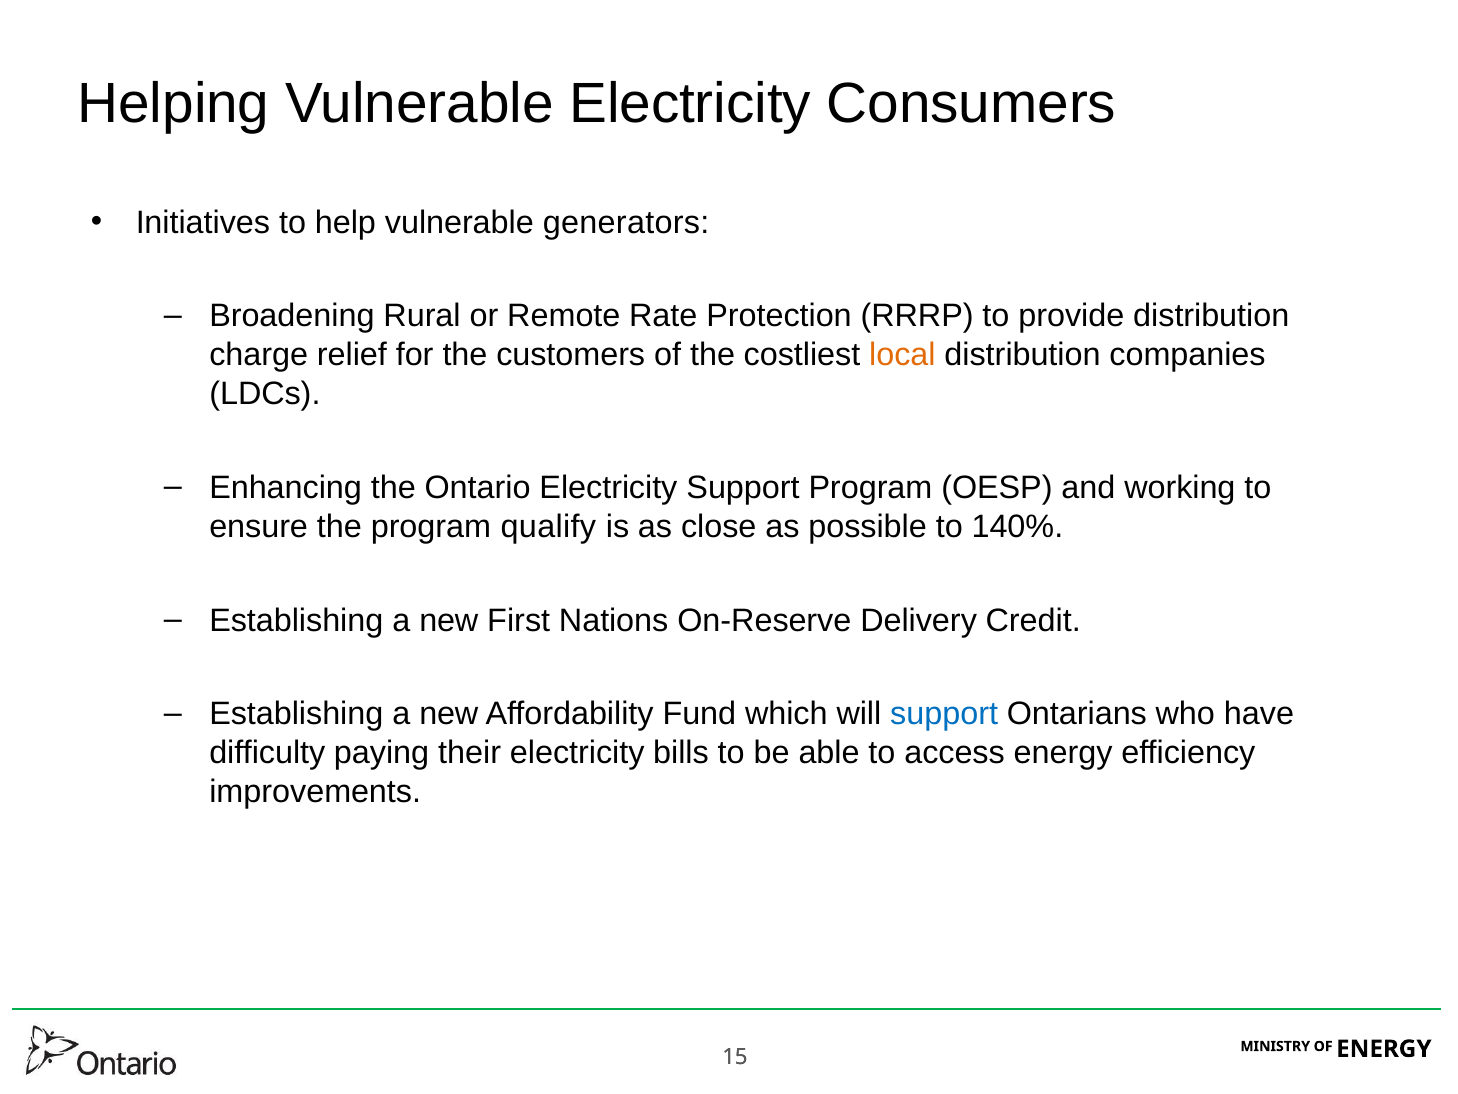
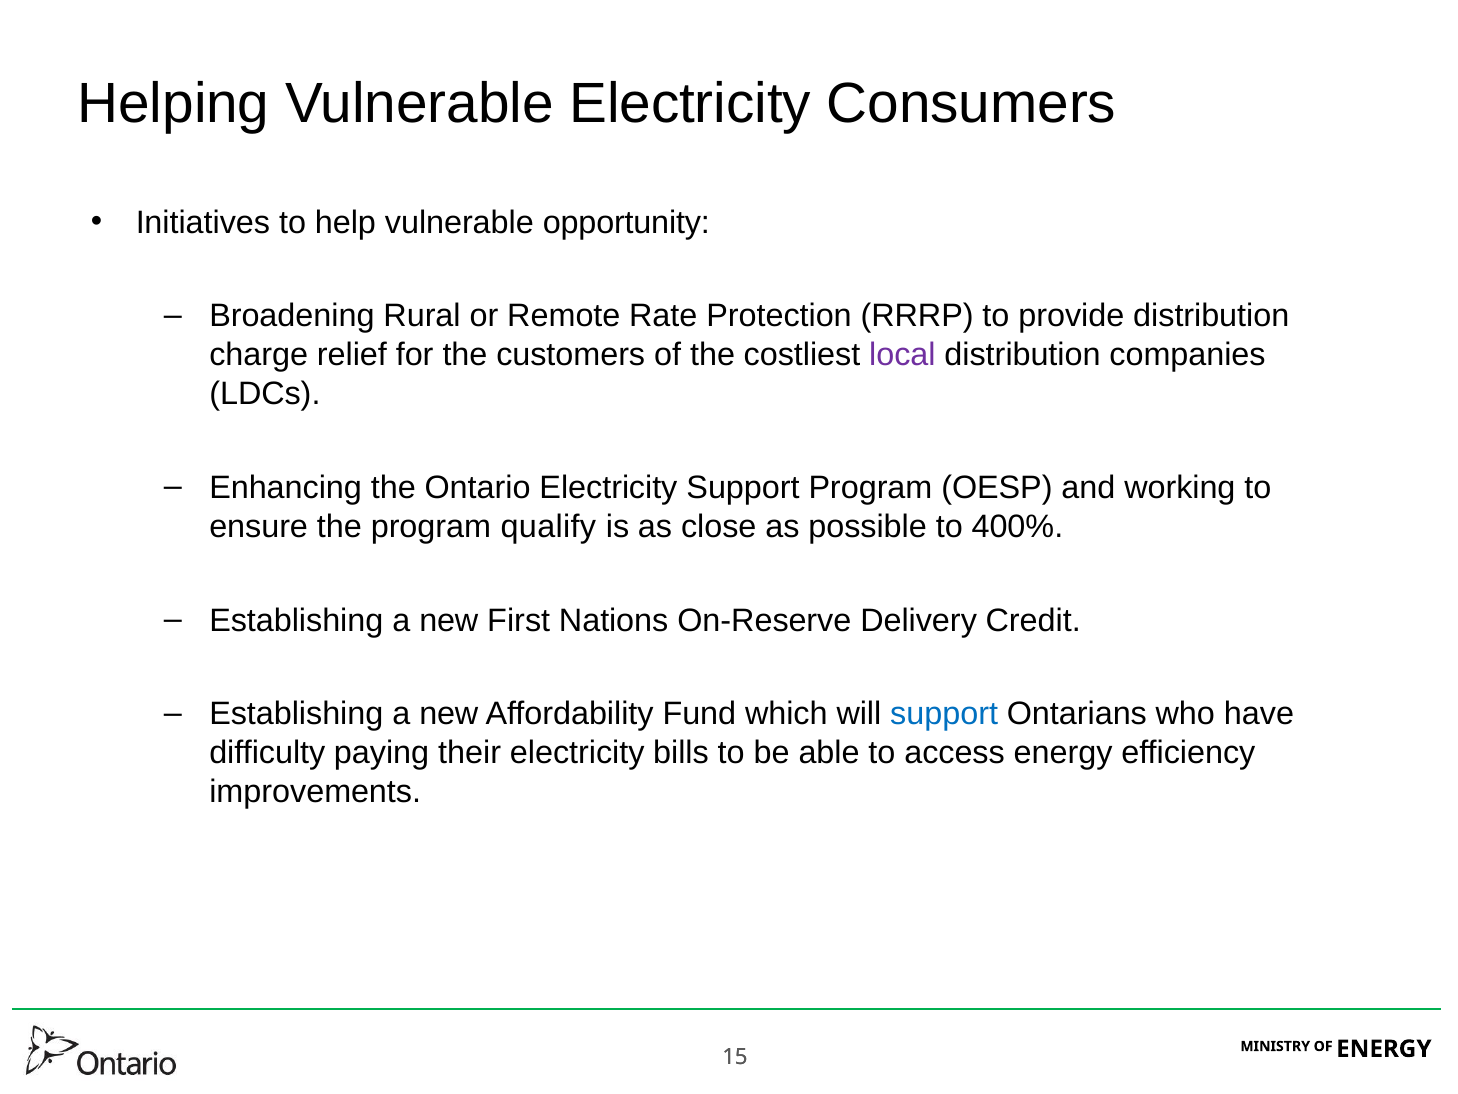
generators: generators -> opportunity
local colour: orange -> purple
140%: 140% -> 400%
